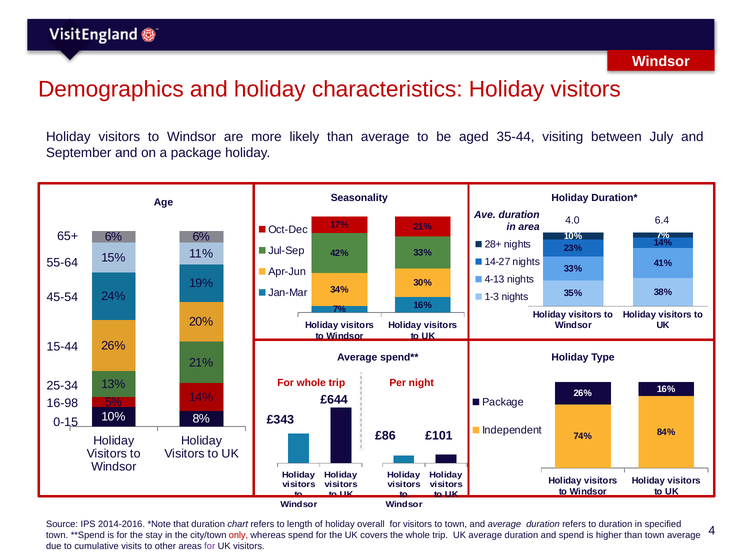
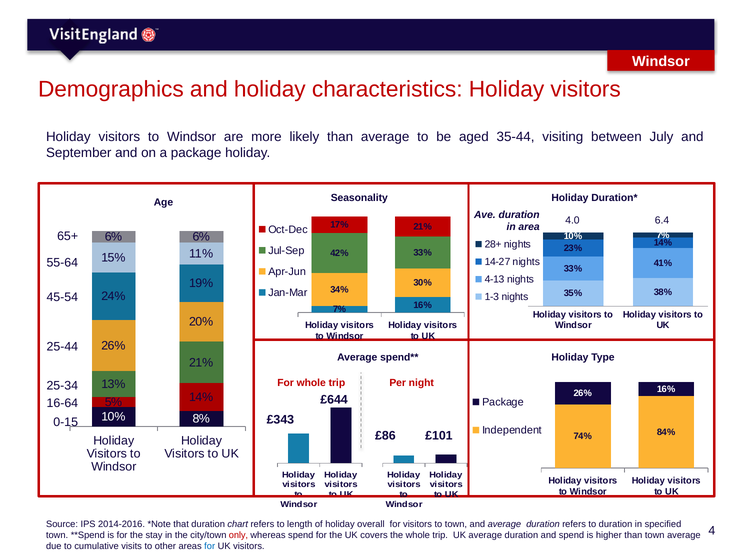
15-44: 15-44 -> 25-44
16-98: 16-98 -> 16-64
for at (210, 547) colour: purple -> blue
